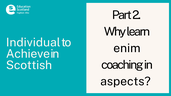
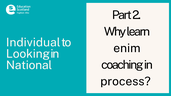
Achieve: Achieve -> Looking
Scottish: Scottish -> National
aspects: aspects -> process
